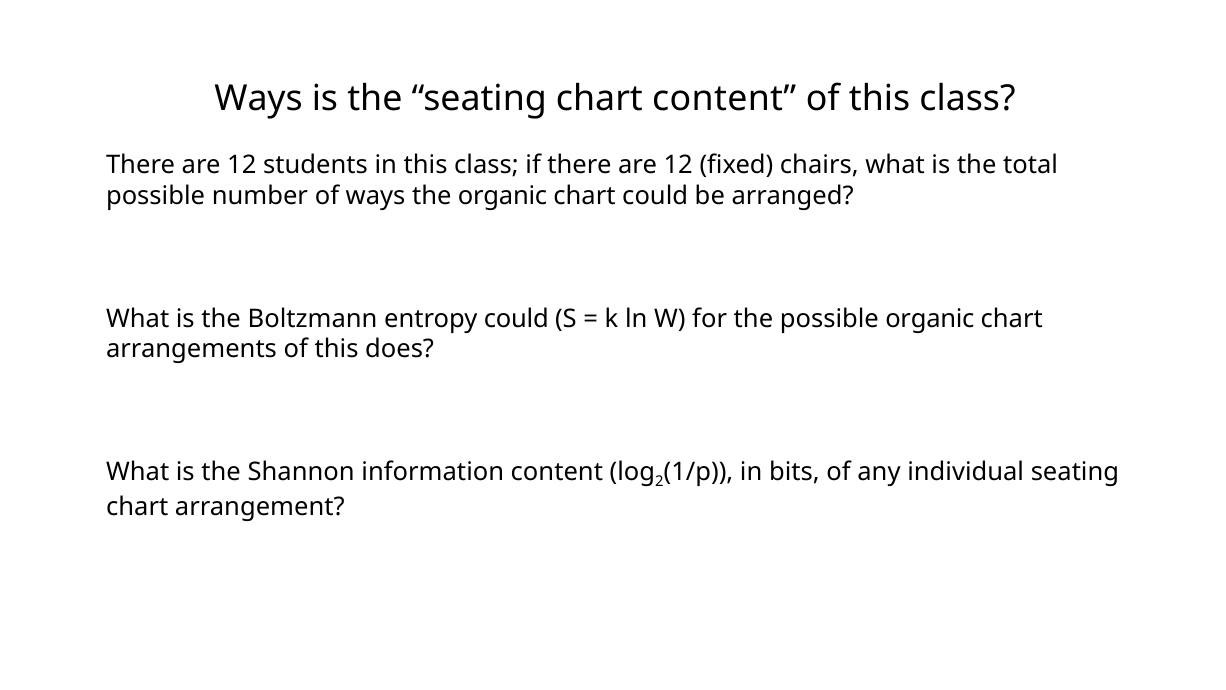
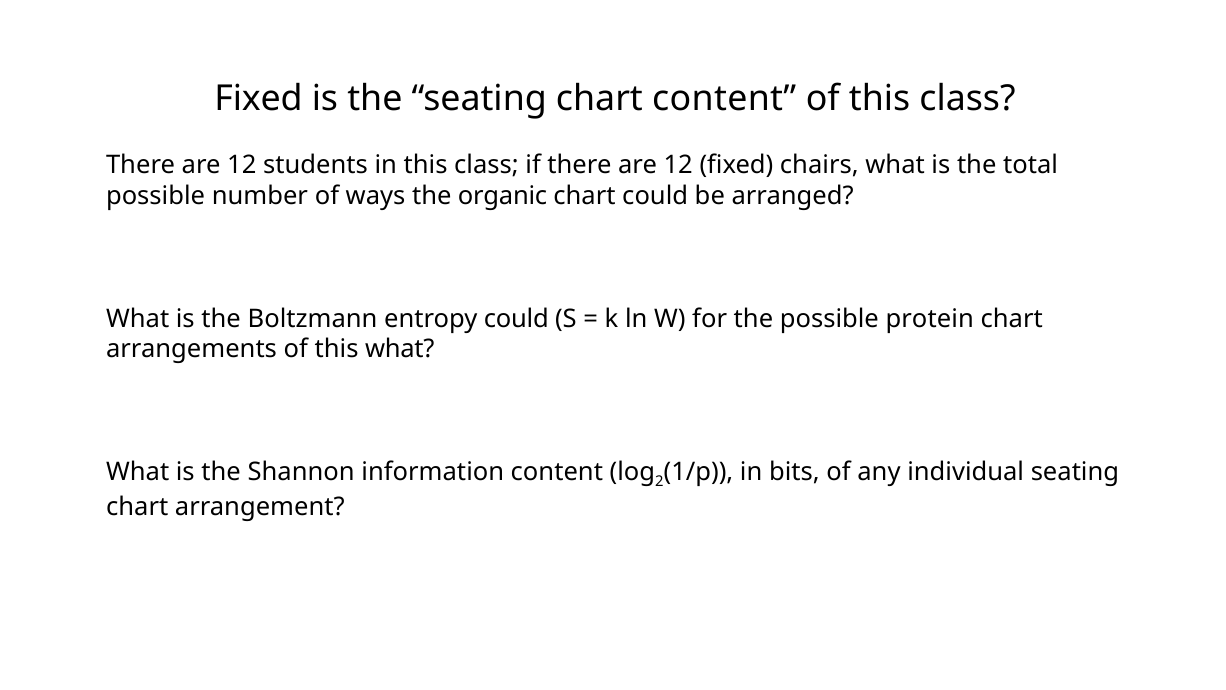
Ways at (259, 98): Ways -> Fixed
possible organic: organic -> protein
this does: does -> what
